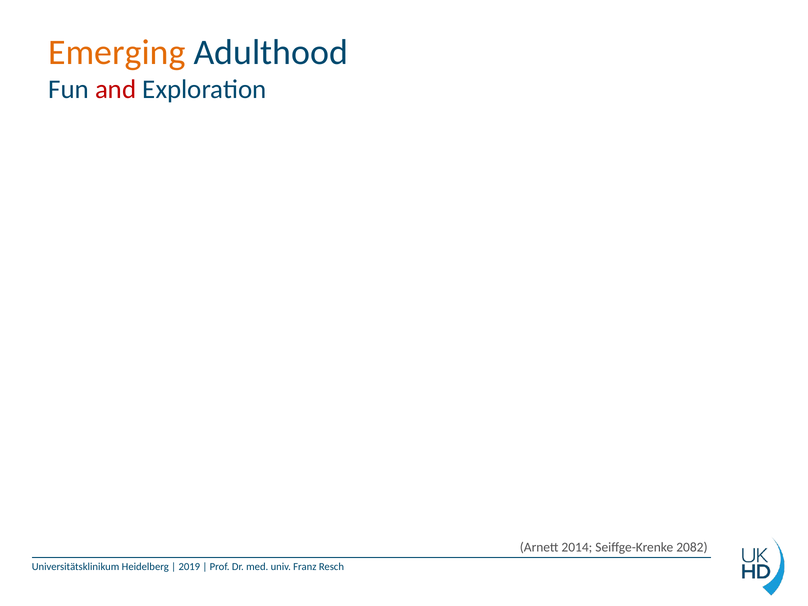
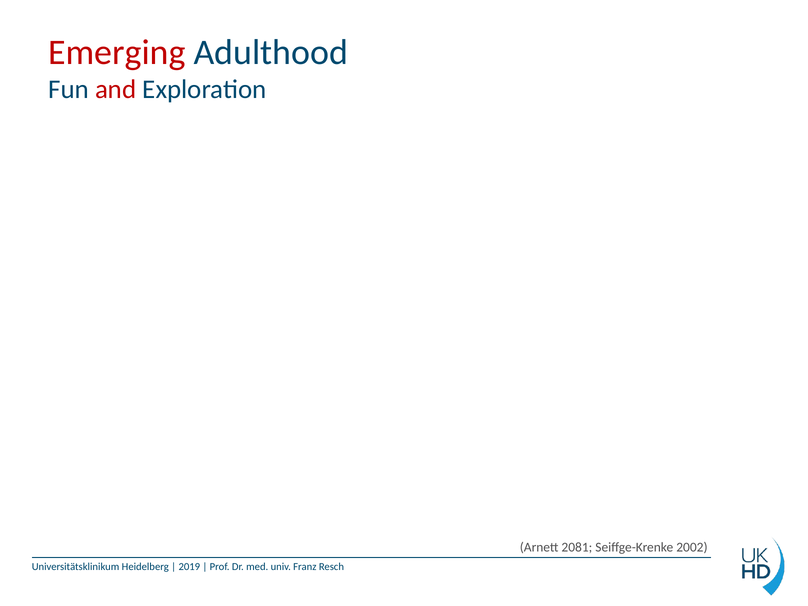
Emerging colour: orange -> red
2014: 2014 -> 2081
2082: 2082 -> 2002
